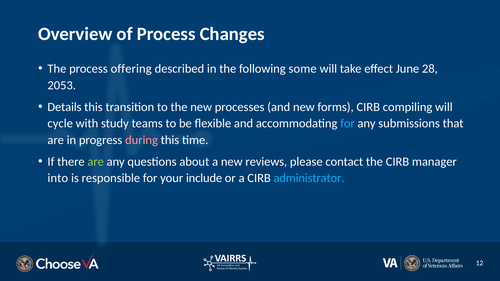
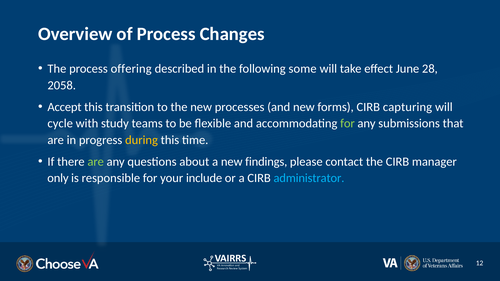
2053: 2053 -> 2058
Details: Details -> Accept
compiling: compiling -> capturing
for at (347, 124) colour: light blue -> light green
during colour: pink -> yellow
reviews: reviews -> findings
into: into -> only
